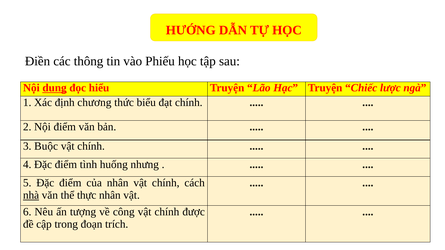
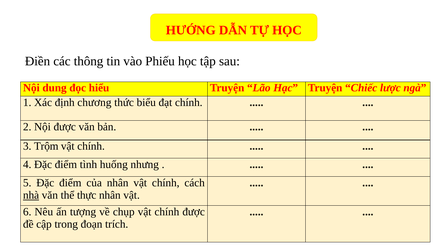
dung underline: present -> none
Nội điểm: điểm -> được
Buộc: Buộc -> Trộm
công: công -> chụp
